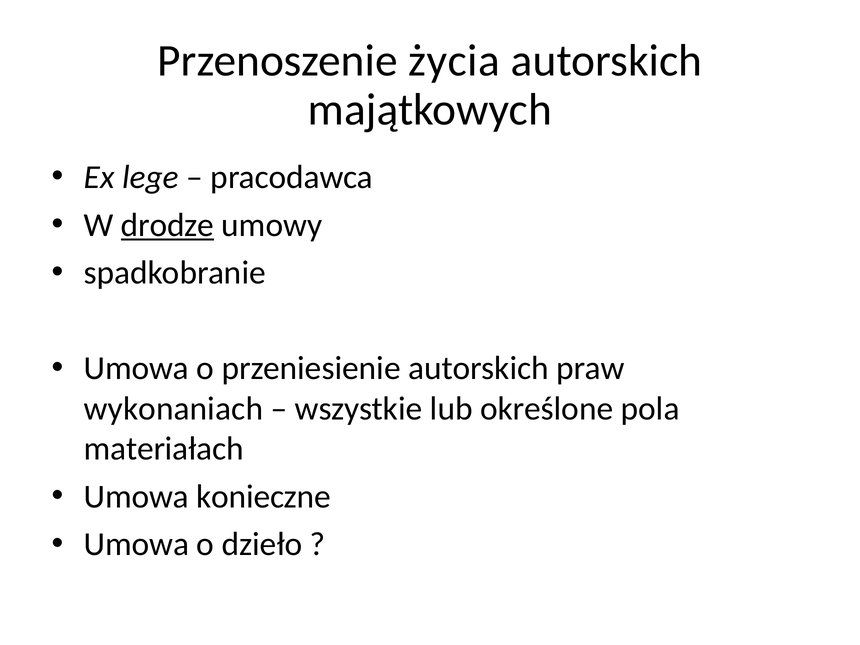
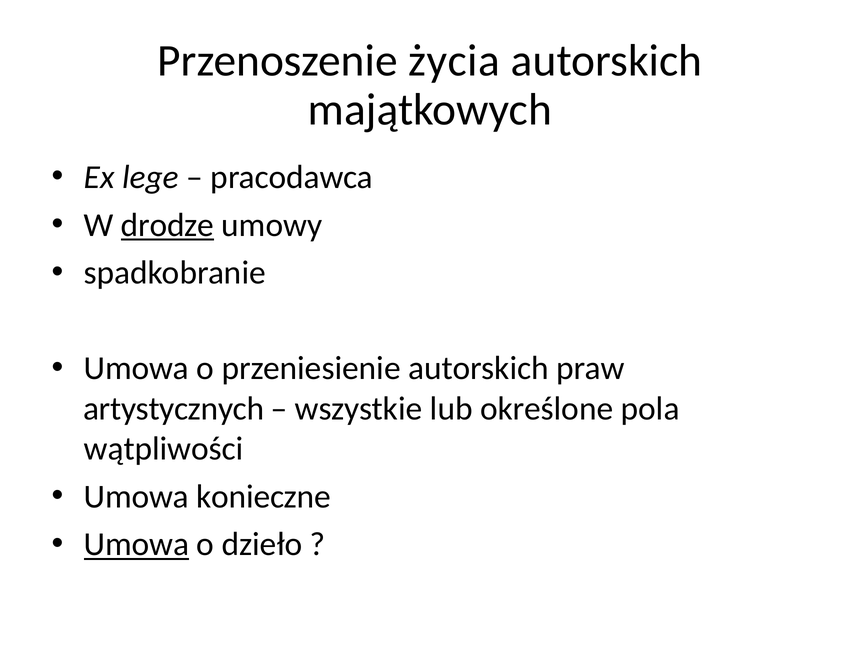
wykonaniach: wykonaniach -> artystycznych
materiałach: materiałach -> wątpliwości
Umowa at (136, 544) underline: none -> present
